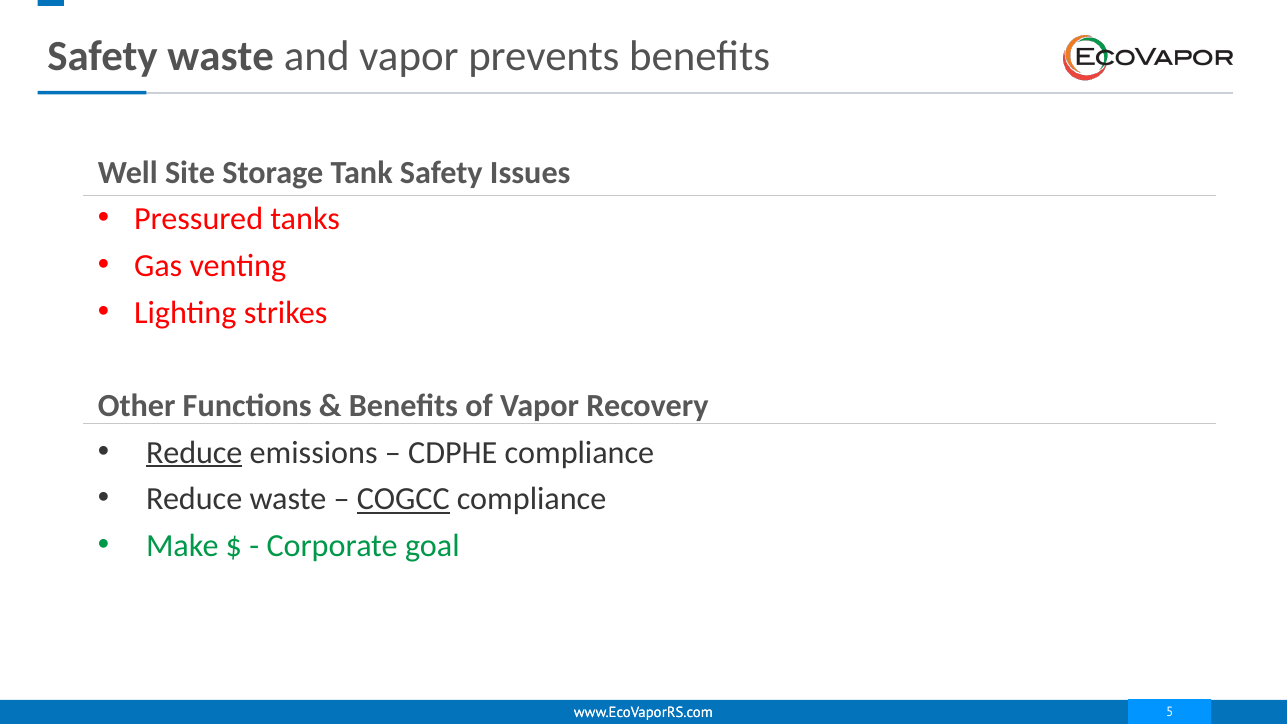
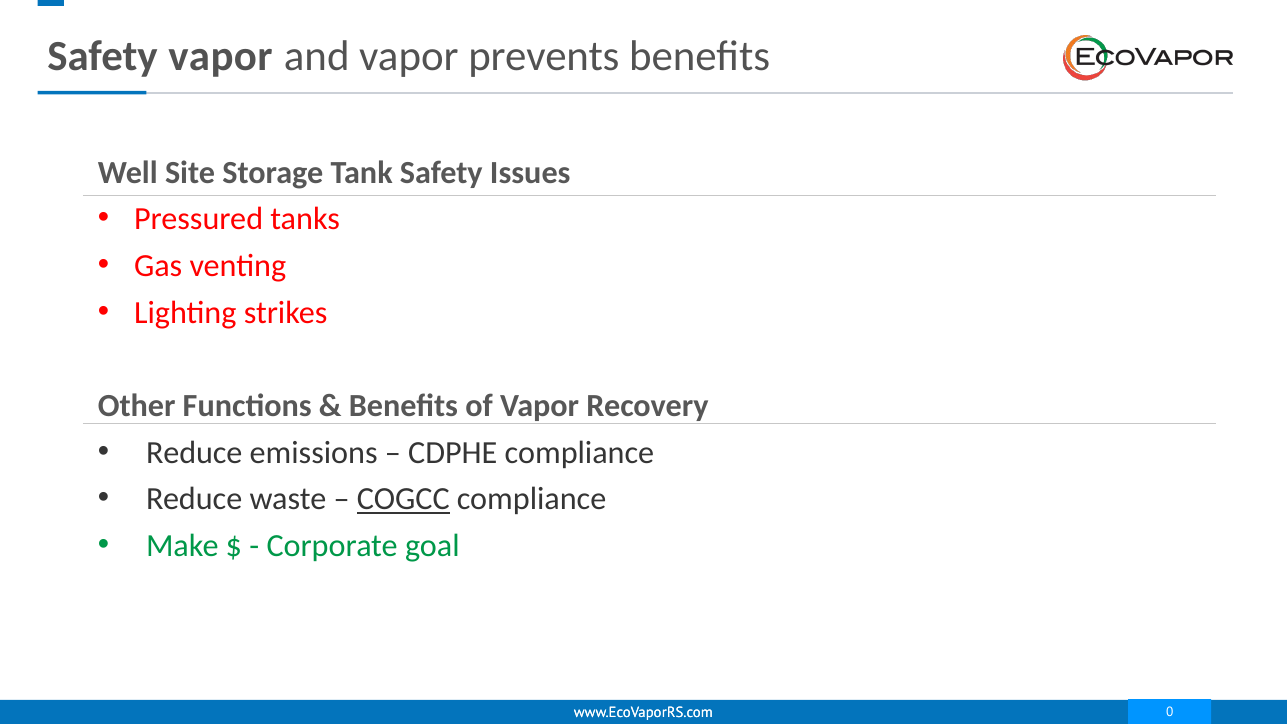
Safety waste: waste -> vapor
Reduce at (194, 452) underline: present -> none
5: 5 -> 0
